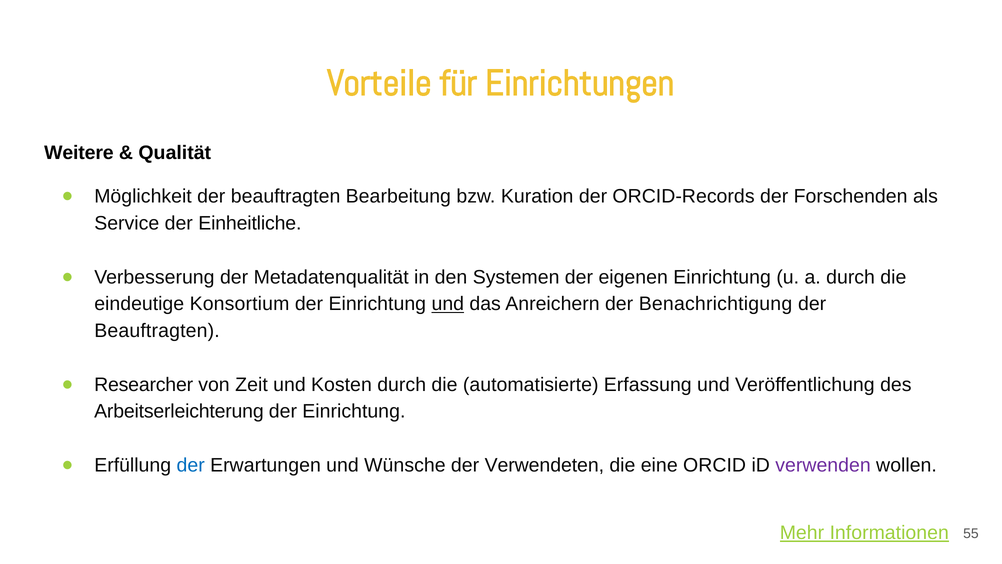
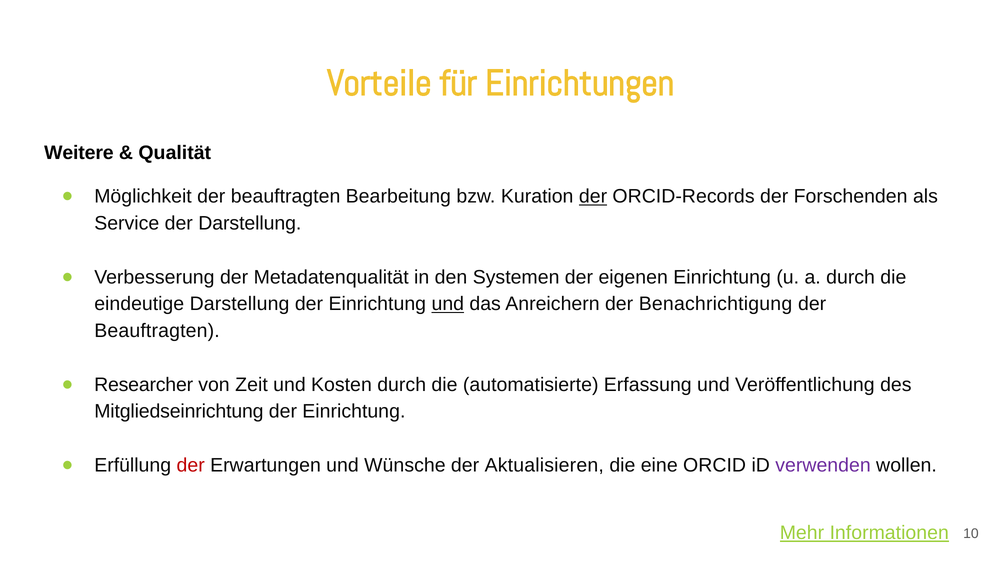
der at (593, 196) underline: none -> present
der Einheitliche: Einheitliche -> Darstellung
eindeutige Konsortium: Konsortium -> Darstellung
Arbeitserleichterung: Arbeitserleichterung -> Mitgliedseinrichtung
der at (191, 465) colour: blue -> red
Verwendeten: Verwendeten -> Aktualisieren
55: 55 -> 10
